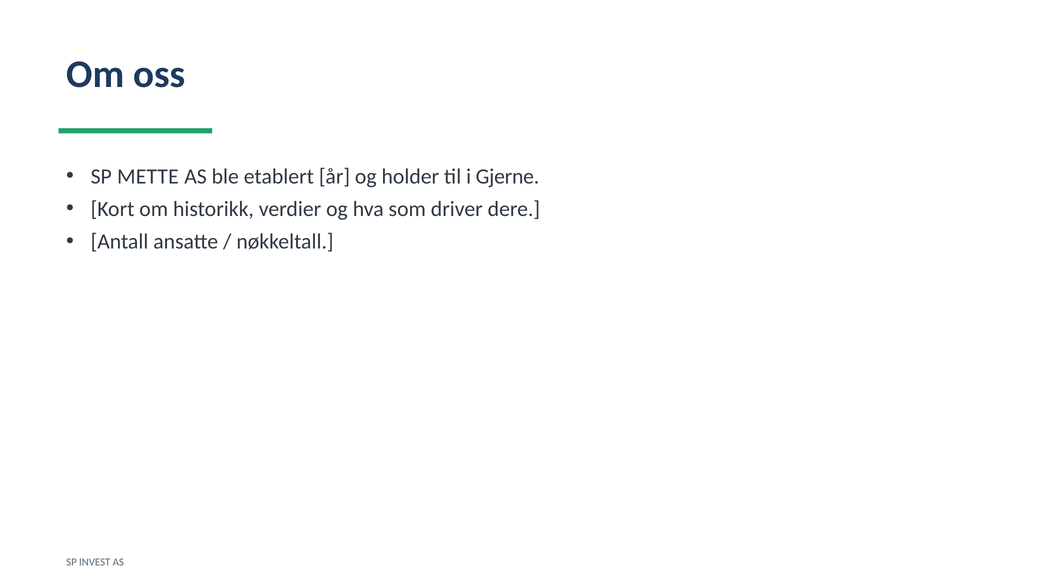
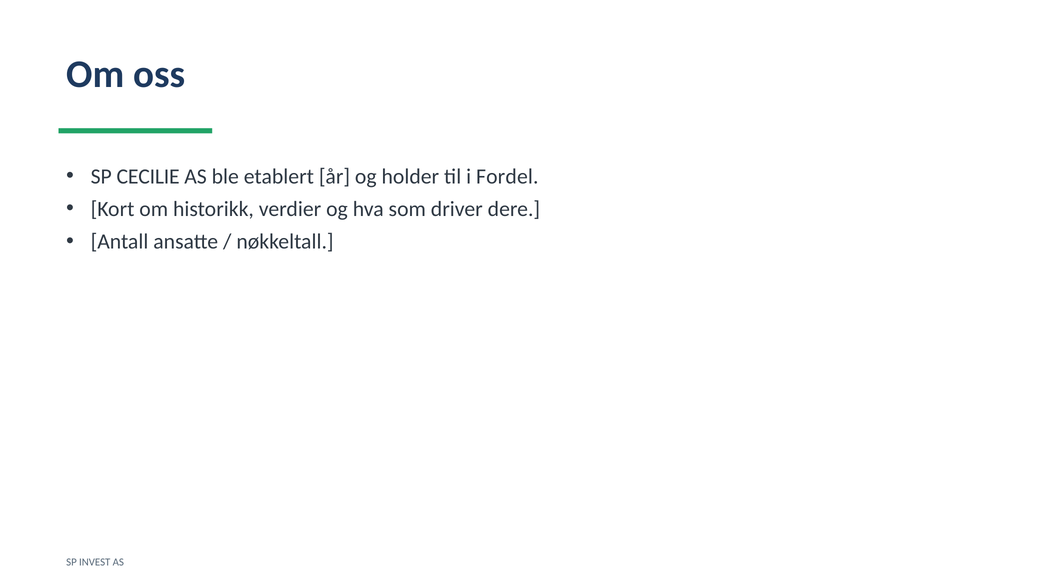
METTE: METTE -> CECILIE
Gjerne: Gjerne -> Fordel
